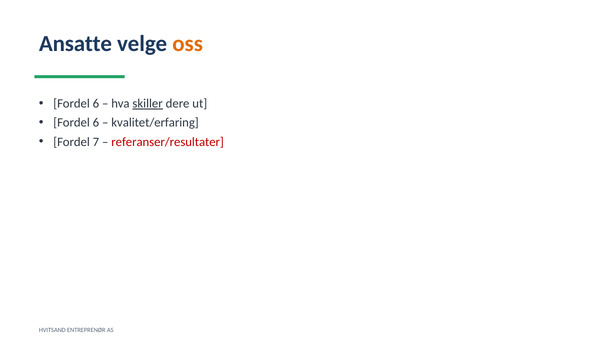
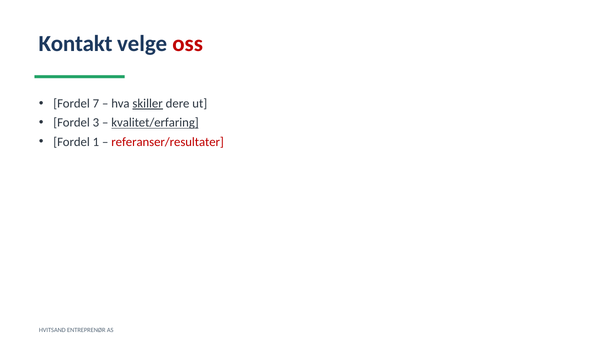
Ansatte: Ansatte -> Kontakt
oss colour: orange -> red
6 at (96, 104): 6 -> 7
6 at (96, 123): 6 -> 3
kvalitet/erfaring underline: none -> present
7: 7 -> 1
